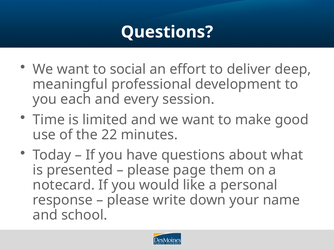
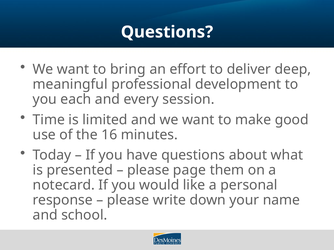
social: social -> bring
22: 22 -> 16
